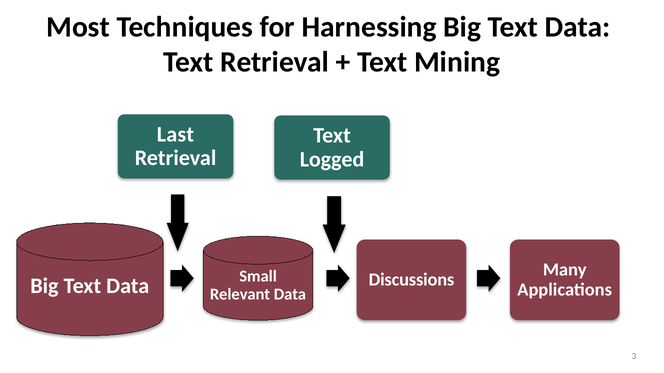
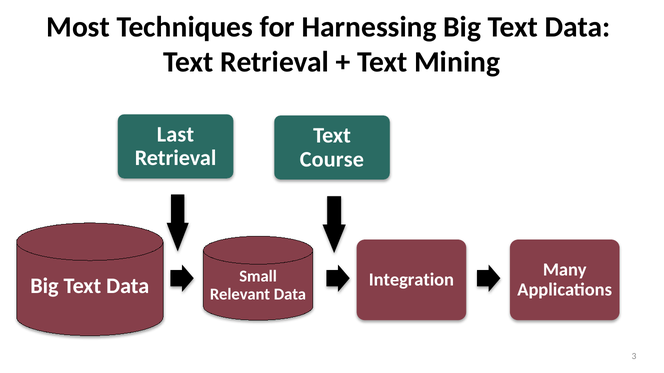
Logged: Logged -> Course
Discussions: Discussions -> Integration
